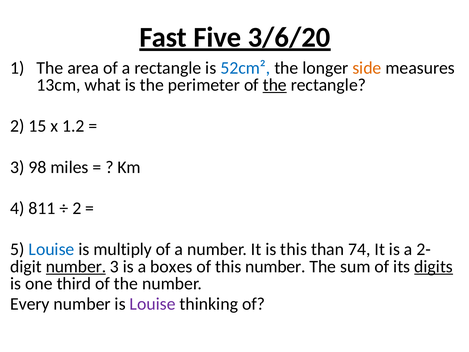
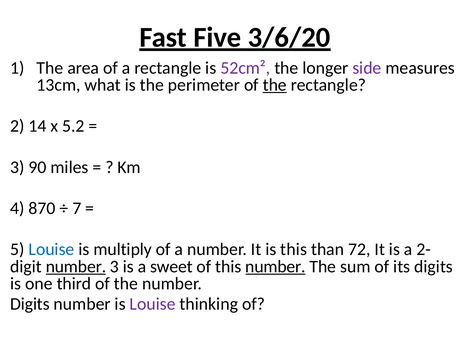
52cm² colour: blue -> purple
side colour: orange -> purple
15: 15 -> 14
1.2: 1.2 -> 5.2
98: 98 -> 90
811: 811 -> 870
2 at (77, 208): 2 -> 7
74: 74 -> 72
boxes: boxes -> sweet
number at (276, 266) underline: none -> present
digits at (434, 266) underline: present -> none
Every at (30, 304): Every -> Digits
